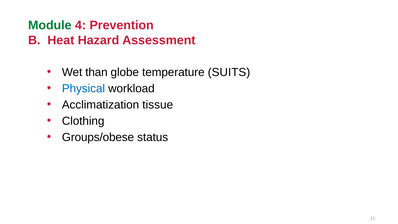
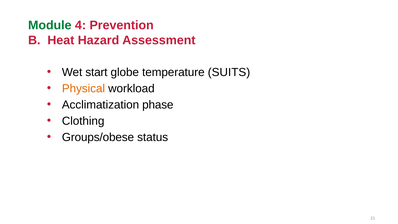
than: than -> start
Physical colour: blue -> orange
tissue: tissue -> phase
